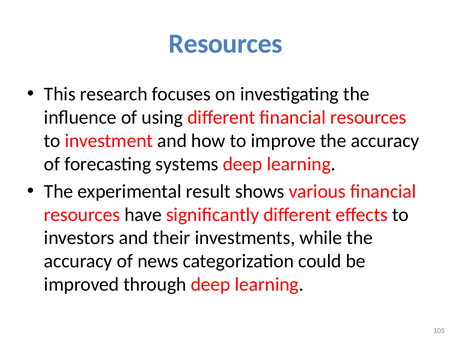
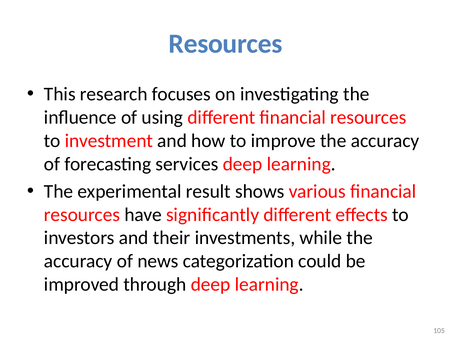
systems: systems -> services
